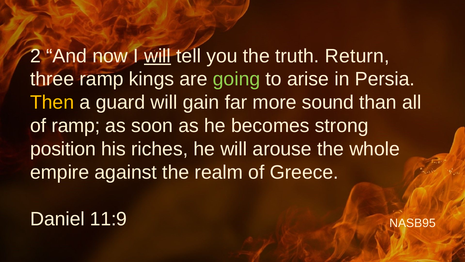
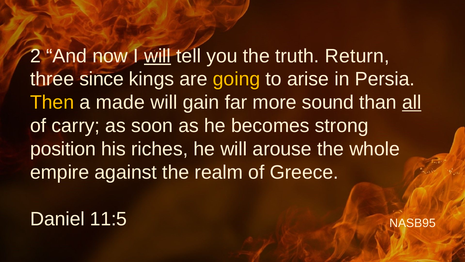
three ramp: ramp -> since
going colour: light green -> yellow
guard: guard -> made
all underline: none -> present
of ramp: ramp -> carry
11:9: 11:9 -> 11:5
